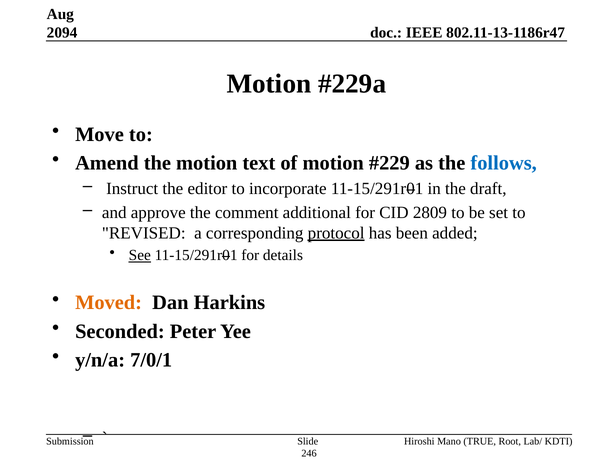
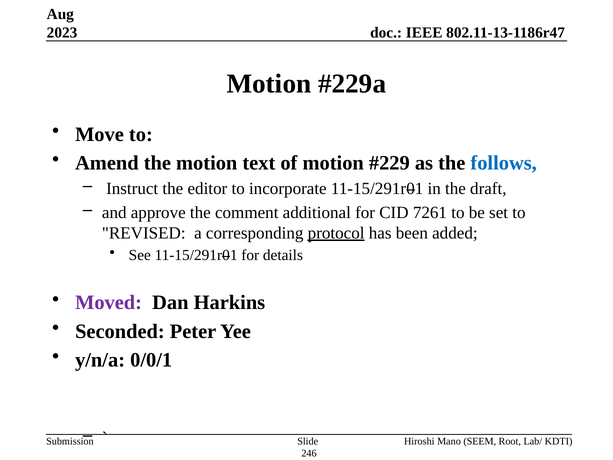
2094: 2094 -> 2023
2809: 2809 -> 7261
See underline: present -> none
Moved colour: orange -> purple
7/0/1: 7/0/1 -> 0/0/1
TRUE: TRUE -> SEEM
